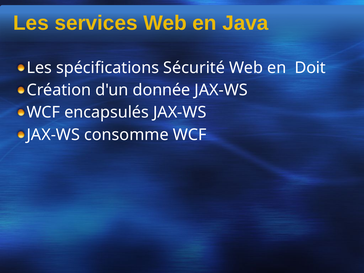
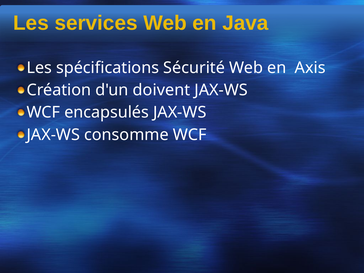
Doit: Doit -> Axis
donnée: donnée -> doivent
